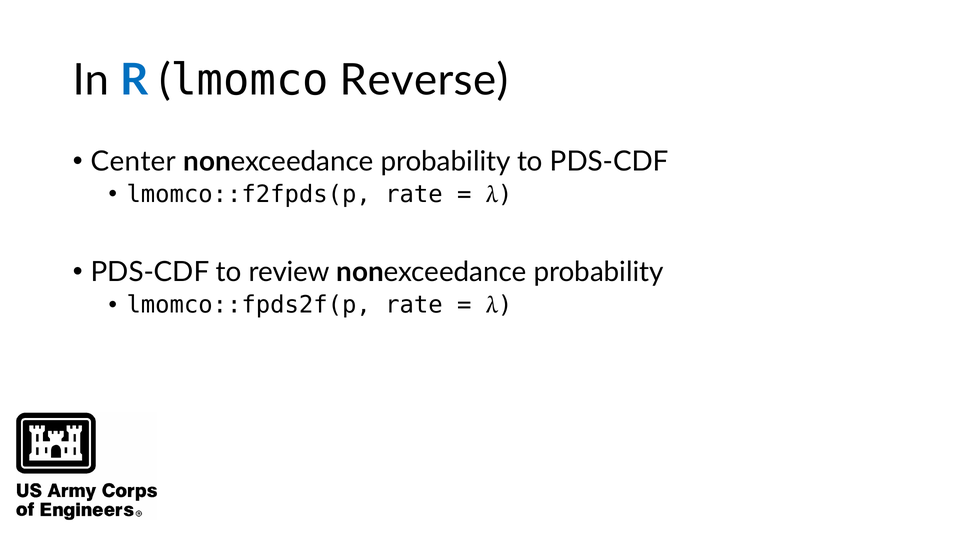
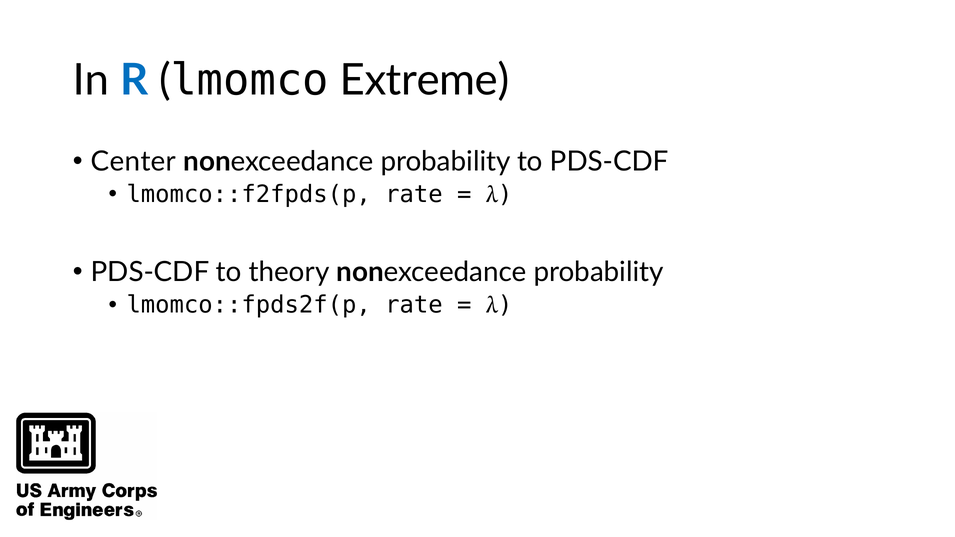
Reverse: Reverse -> Extreme
review: review -> theory
